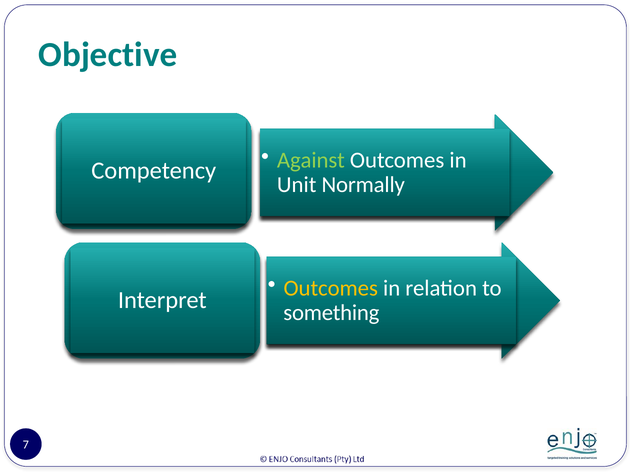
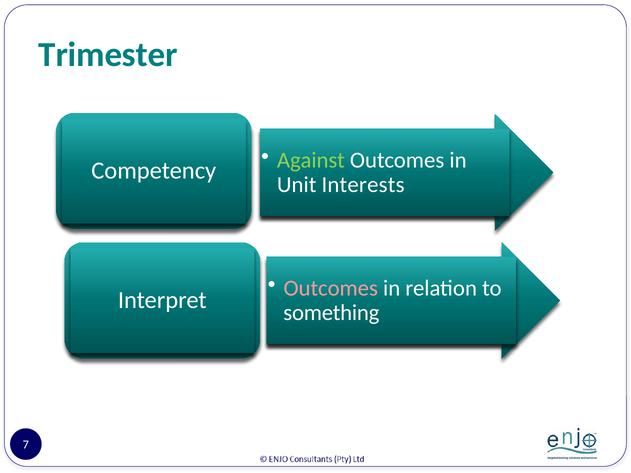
Objective: Objective -> Trimester
Normally: Normally -> Interests
Outcomes at (331, 288) colour: yellow -> pink
